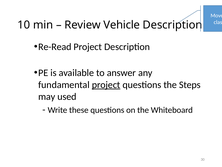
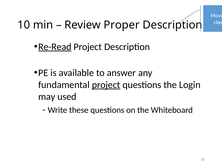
Vehicle: Vehicle -> Proper
Re-Read underline: none -> present
Steps: Steps -> Login
